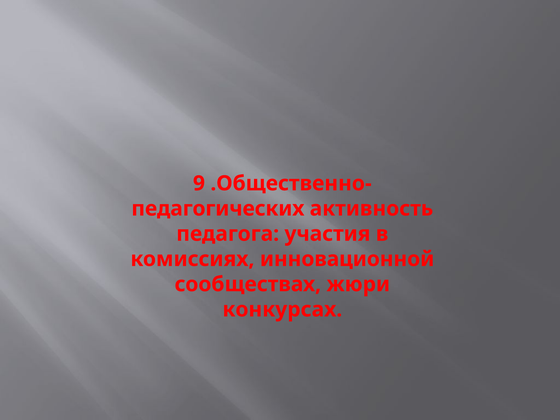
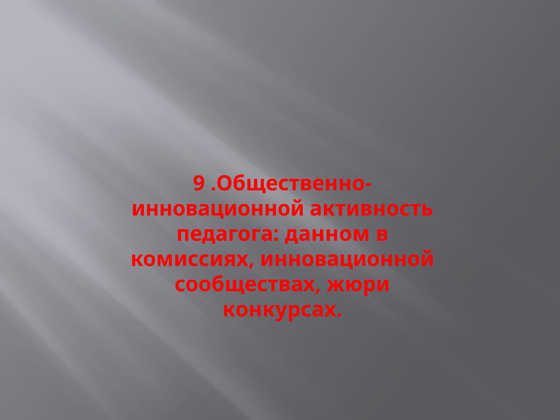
педагогических at (218, 209): педагогических -> инновационной
участия: участия -> данном
